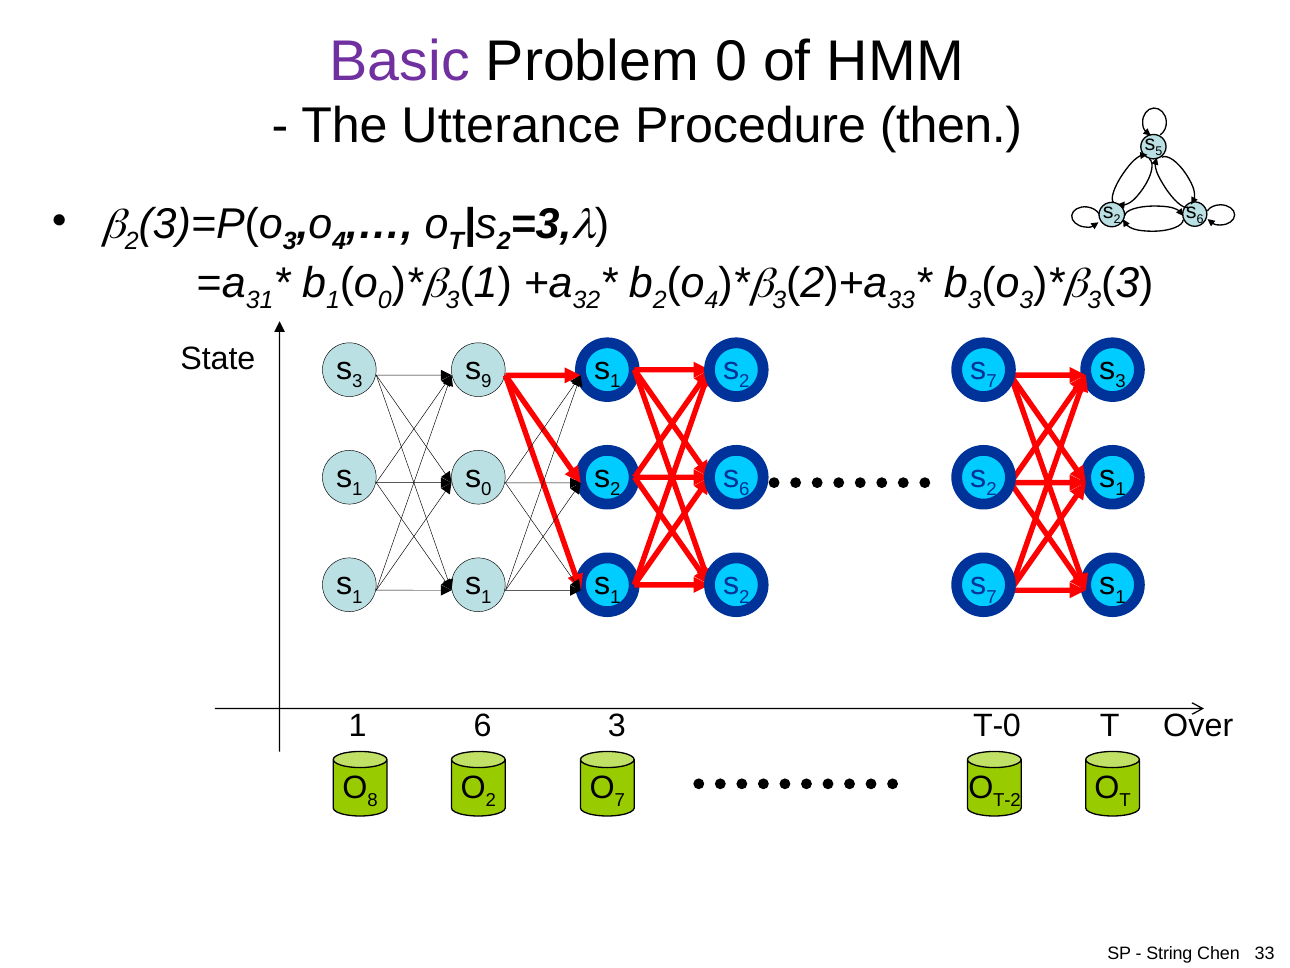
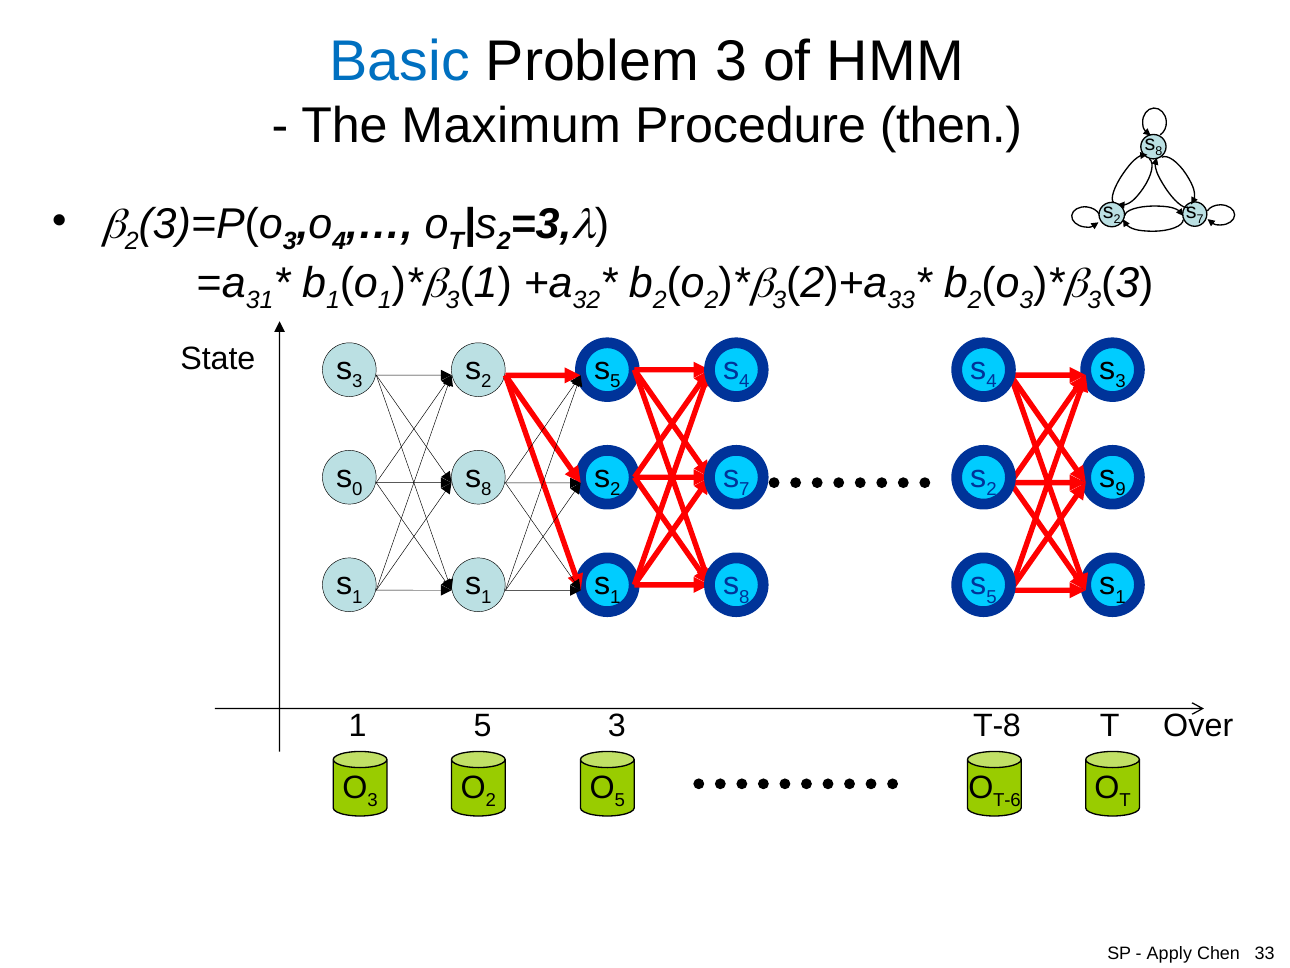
Basic colour: purple -> blue
Problem 0: 0 -> 3
Utterance: Utterance -> Maximum
5 at (1159, 152): 5 -> 8
6 at (1200, 219): 6 -> 7
0 at (385, 300): 0 -> 1
4 at (712, 300): 4 -> 2
3 at (975, 300): 3 -> 2
9 at (486, 382): 9 -> 2
1 at (615, 382): 1 -> 5
2 at (744, 382): 2 -> 4
7 at (992, 382): 7 -> 4
1 at (357, 489): 1 -> 0
0 at (486, 489): 0 -> 8
6 at (744, 489): 6 -> 7
1 at (1121, 489): 1 -> 9
2 at (744, 597): 2 -> 8
7 at (992, 597): 7 -> 5
1 6: 6 -> 5
T-0: T-0 -> T-8
8 at (373, 800): 8 -> 3
7 at (620, 800): 7 -> 5
T-2: T-2 -> T-6
String: String -> Apply
